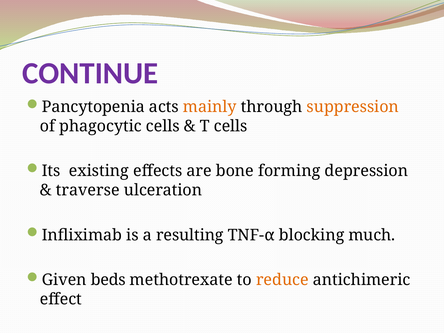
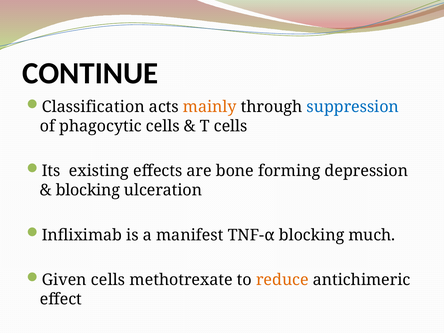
CONTINUE colour: purple -> black
Pancytopenia: Pancytopenia -> Classification
suppression colour: orange -> blue
traverse at (88, 190): traverse -> blocking
resulting: resulting -> manifest
Given beds: beds -> cells
